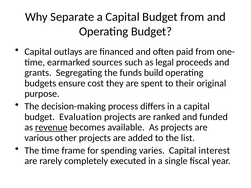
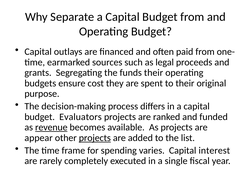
funds build: build -> their
Evaluation: Evaluation -> Evaluators
various: various -> appear
projects at (95, 138) underline: none -> present
